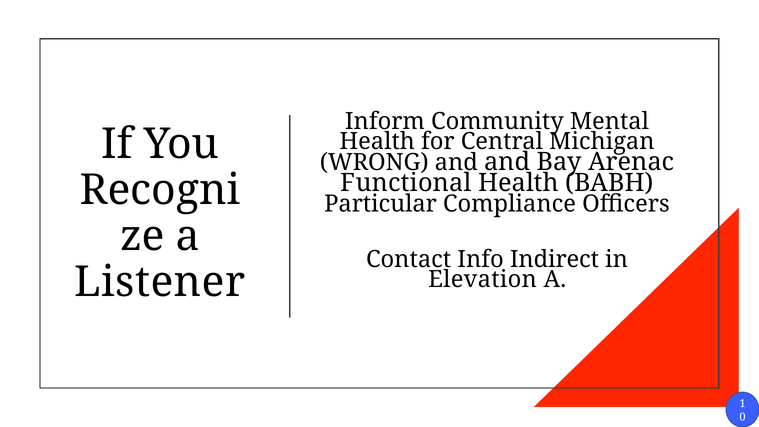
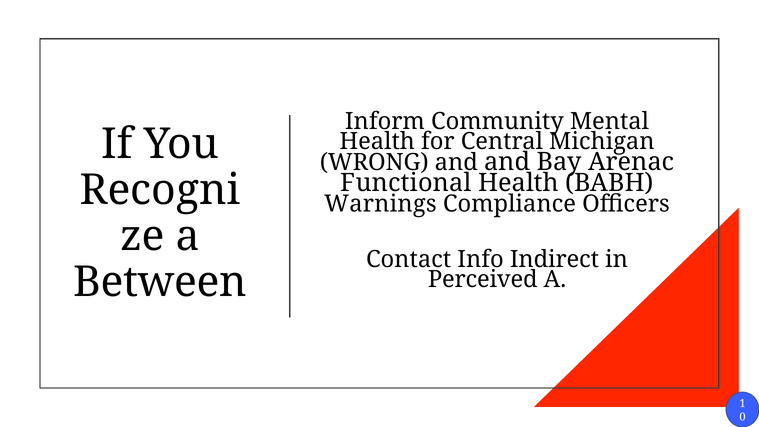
Particular: Particular -> Warnings
Listener: Listener -> Between
Elevation: Elevation -> Perceived
